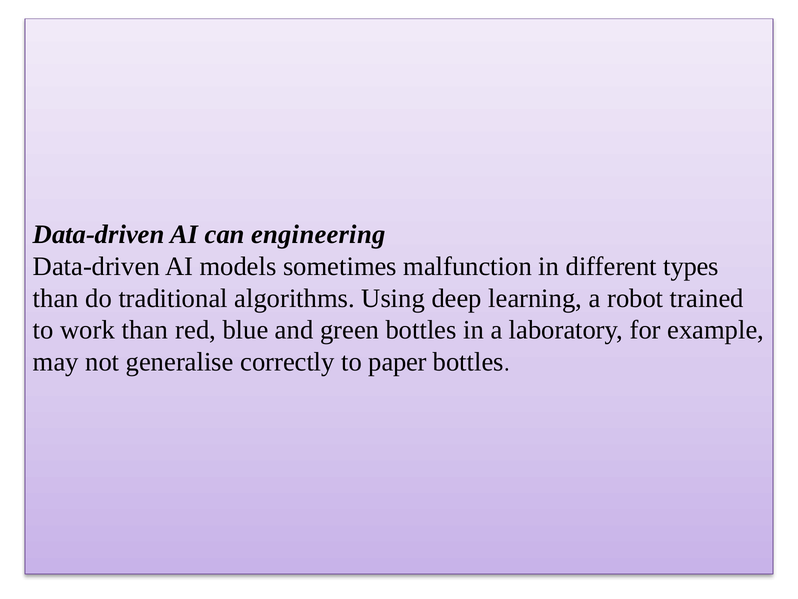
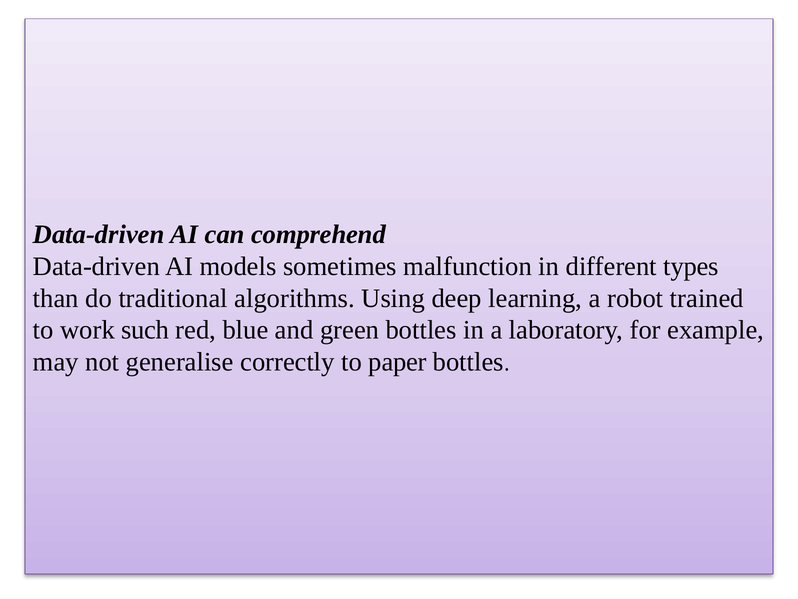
engineering: engineering -> comprehend
work than: than -> such
